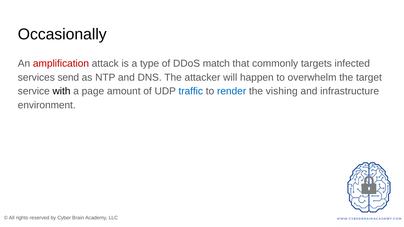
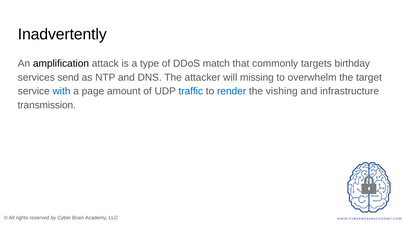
Occasionally: Occasionally -> Inadvertently
amplification colour: red -> black
infected: infected -> birthday
happen: happen -> missing
with colour: black -> blue
environment: environment -> transmission
